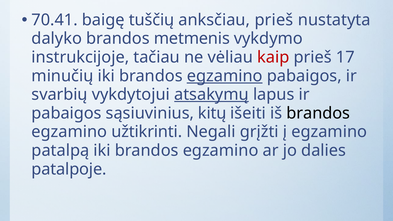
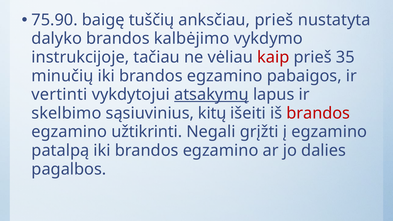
70.41: 70.41 -> 75.90
metmenis: metmenis -> kalbėjimo
17: 17 -> 35
egzamino at (225, 76) underline: present -> none
svarbių: svarbių -> vertinti
pabaigos at (67, 113): pabaigos -> skelbimo
brandos at (318, 113) colour: black -> red
patalpoje: patalpoje -> pagalbos
